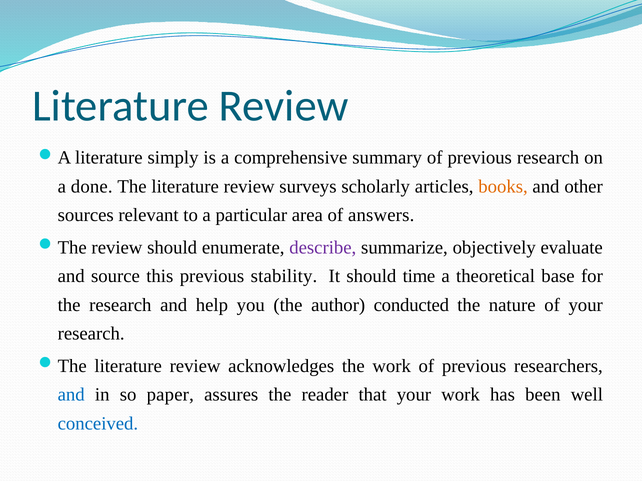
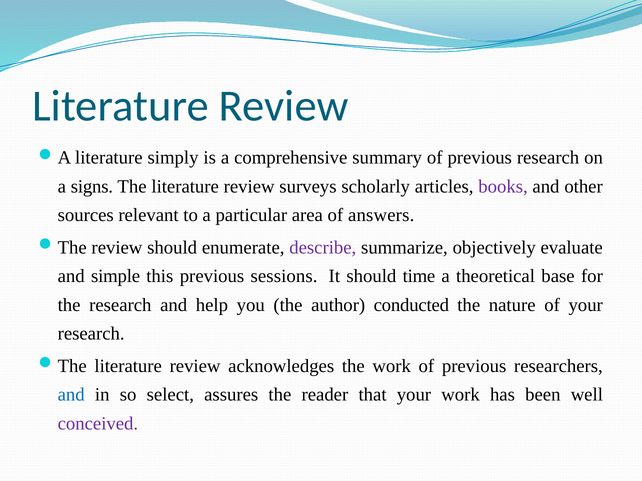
done: done -> signs
books colour: orange -> purple
source: source -> simple
stability: stability -> sessions
paper: paper -> select
conceived colour: blue -> purple
